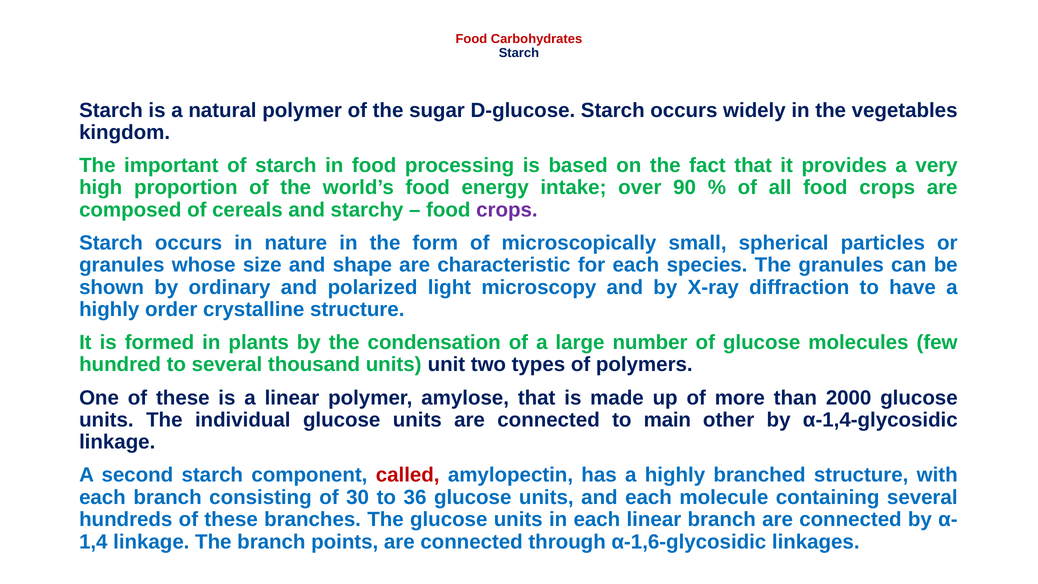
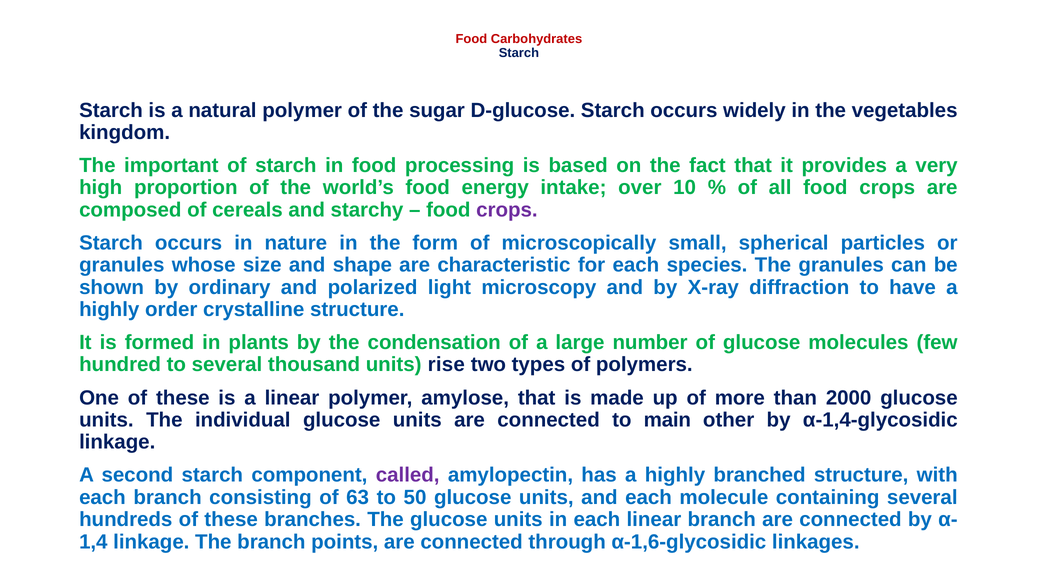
90: 90 -> 10
unit: unit -> rise
called colour: red -> purple
30: 30 -> 63
36: 36 -> 50
